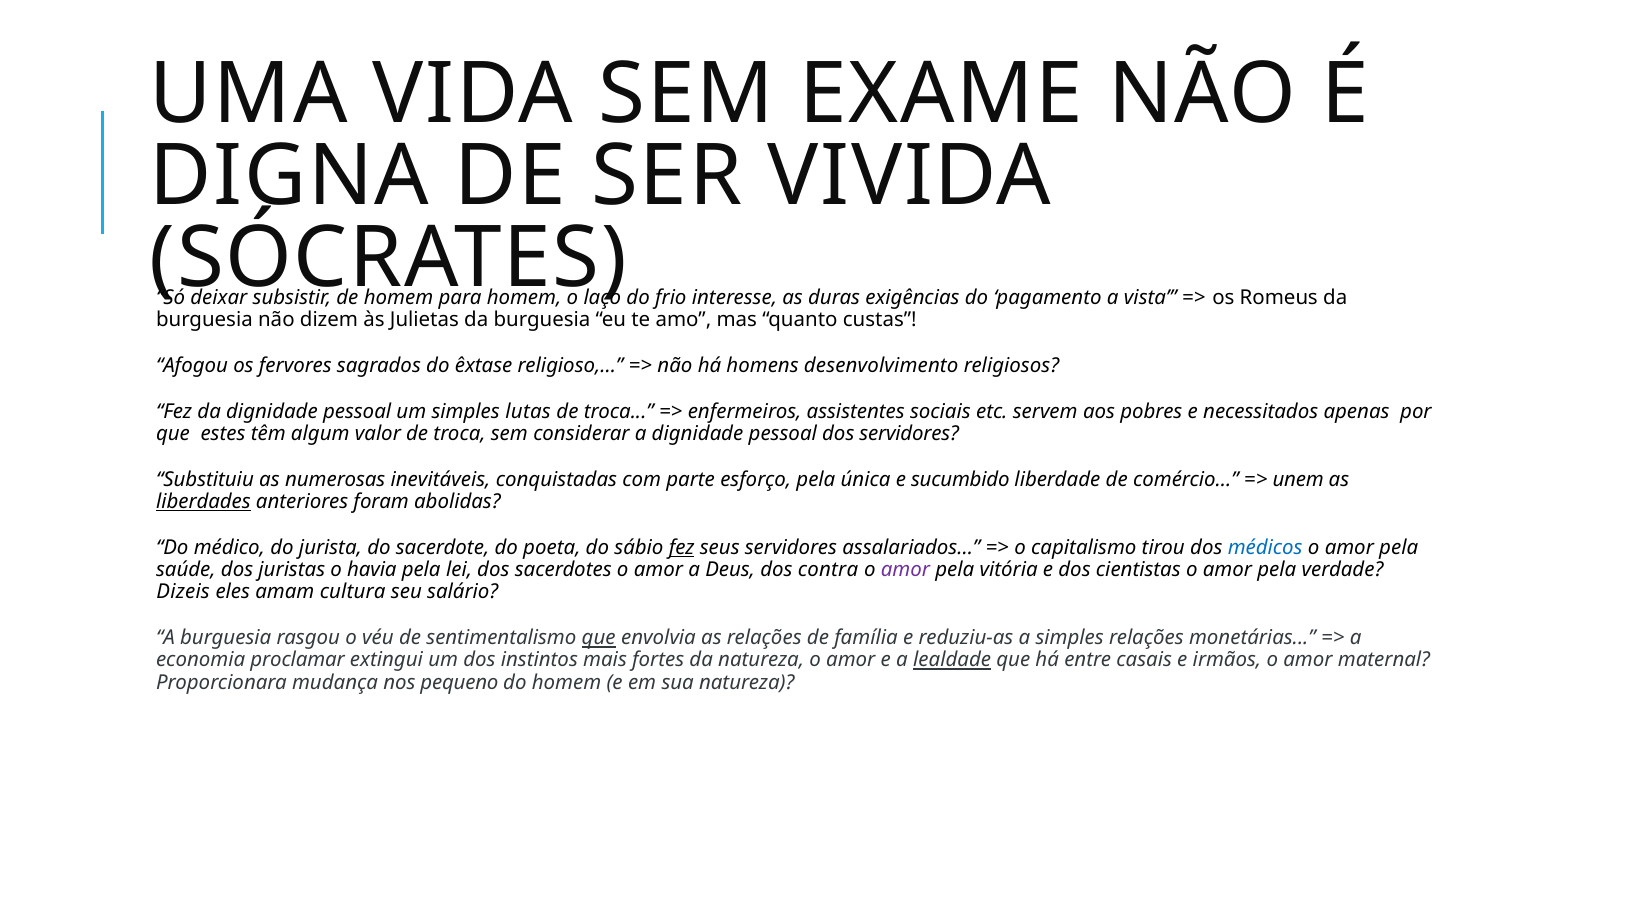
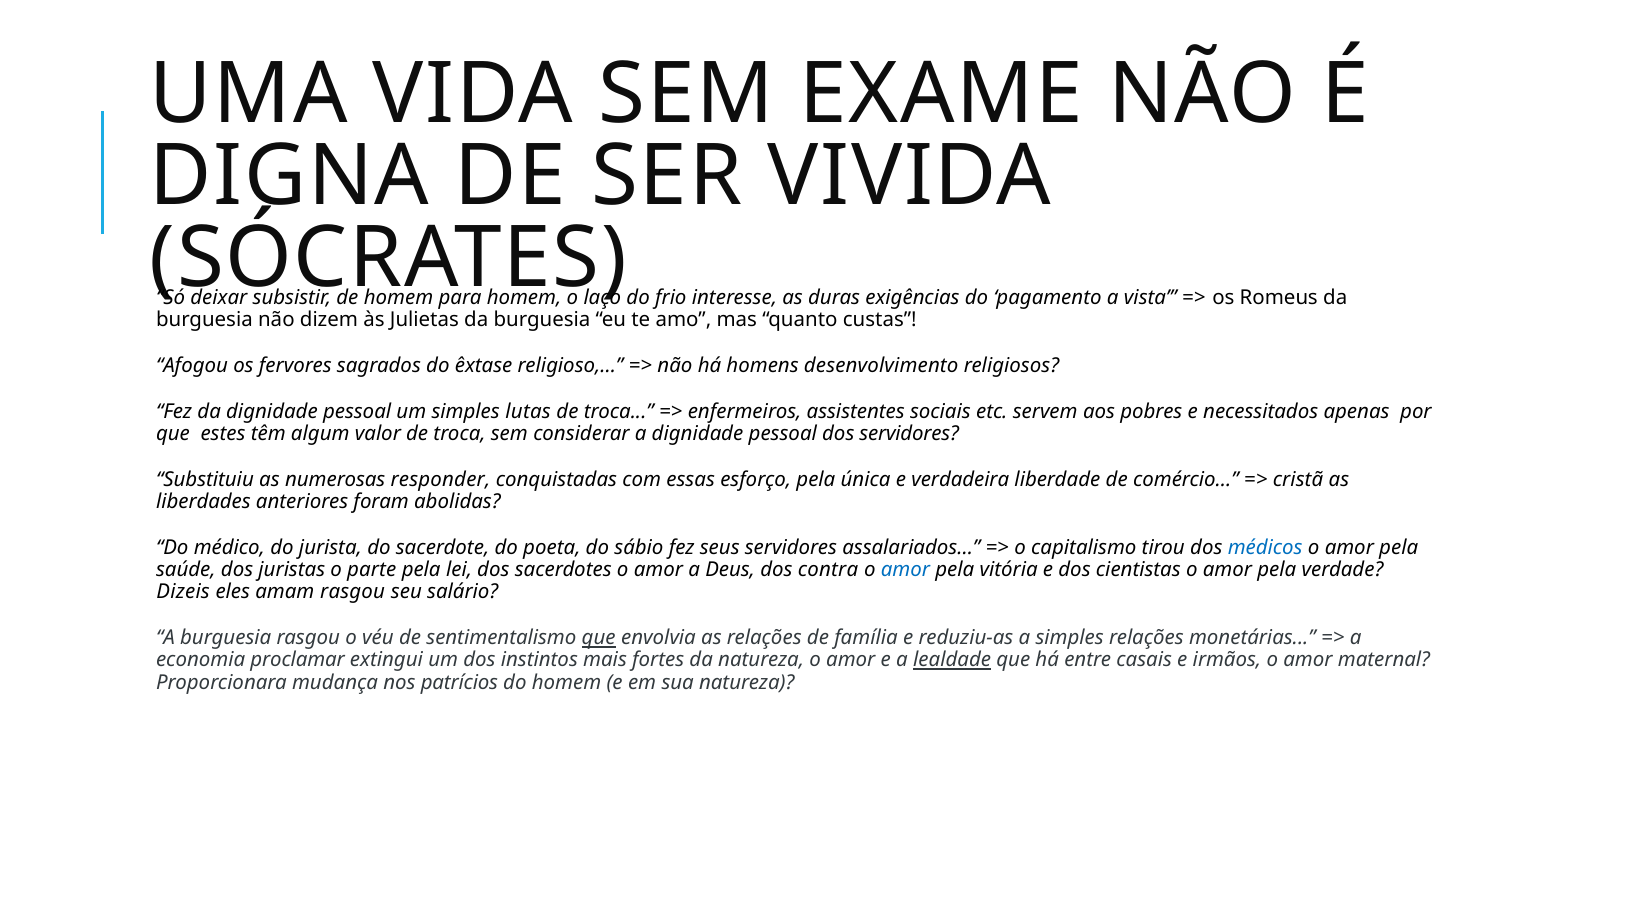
inevitáveis: inevitáveis -> responder
parte: parte -> essas
sucumbido: sucumbido -> verdadeira
unem: unem -> cristã
liberdades underline: present -> none
fez at (682, 548) underline: present -> none
havia: havia -> parte
amor at (905, 570) colour: purple -> blue
amam cultura: cultura -> rasgou
pequeno: pequeno -> patrícios
